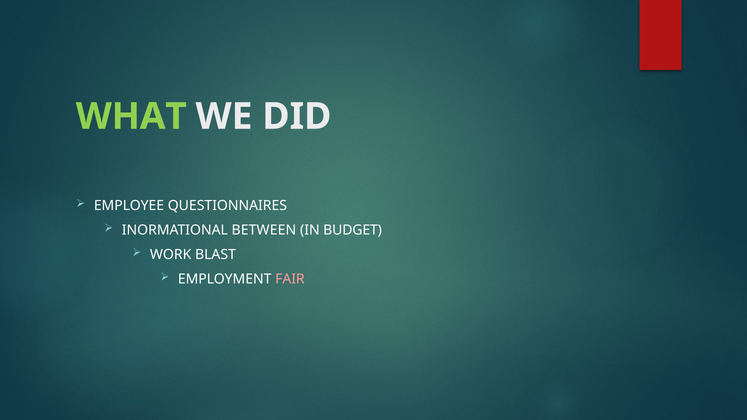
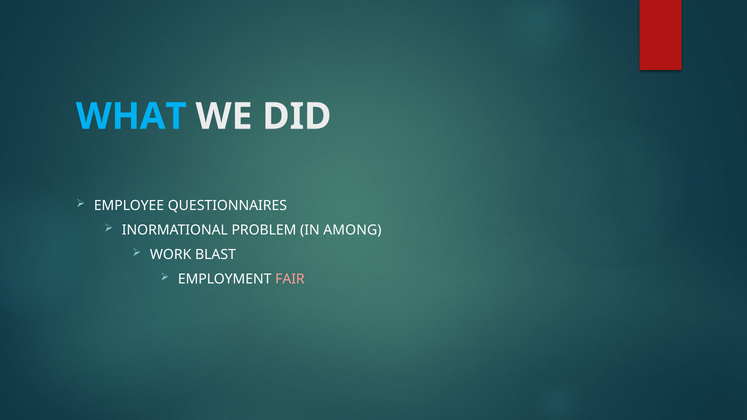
WHAT colour: light green -> light blue
BETWEEN: BETWEEN -> PROBLEM
BUDGET: BUDGET -> AMONG
